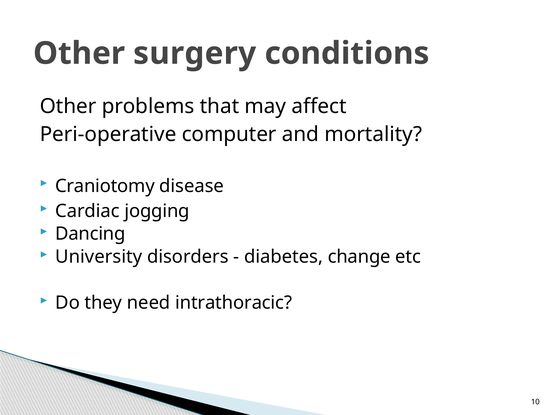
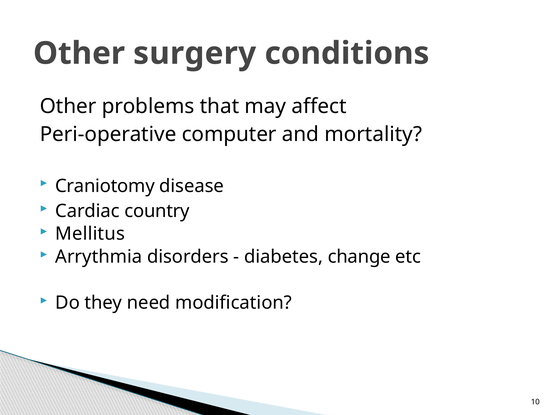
jogging: jogging -> country
Dancing: Dancing -> Mellitus
University: University -> Arrythmia
intrathoracic: intrathoracic -> modification
